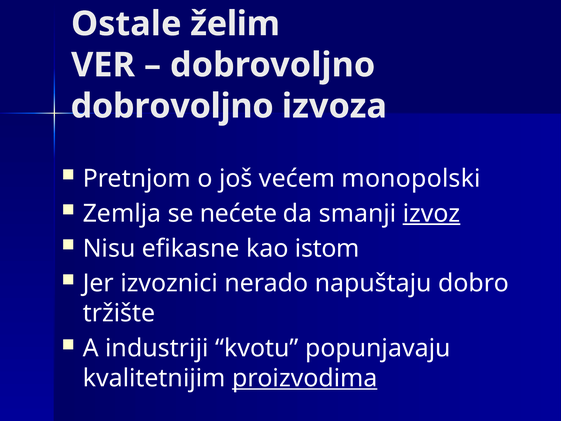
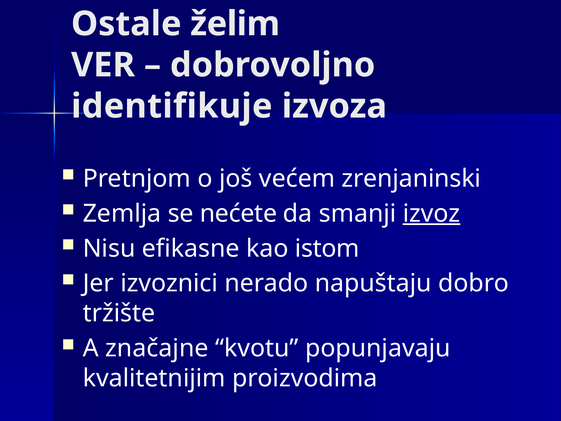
dobrovoljno at (172, 106): dobrovoljno -> identifikuje
monopolski: monopolski -> zrenjaninski
industriji: industriji -> značajne
proizvodima underline: present -> none
